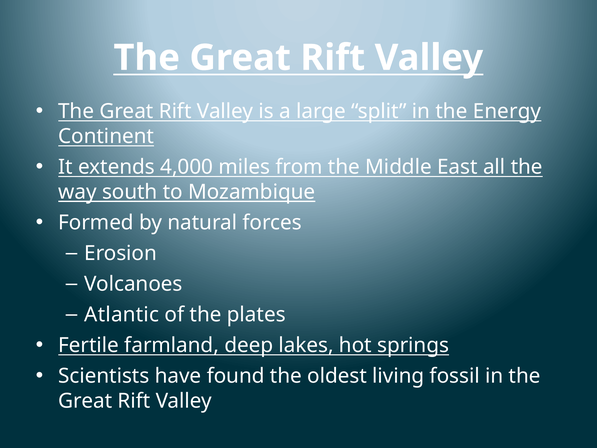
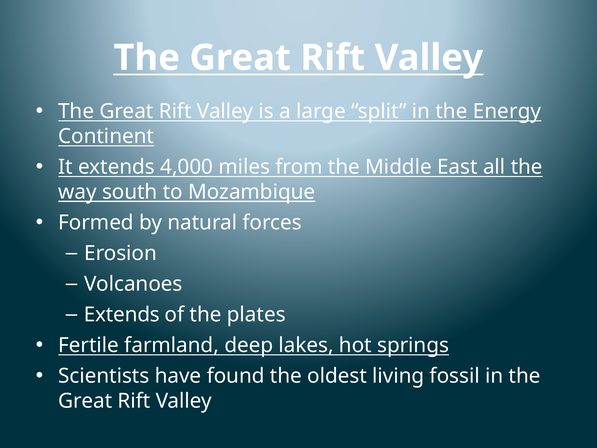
Atlantic at (122, 315): Atlantic -> Extends
